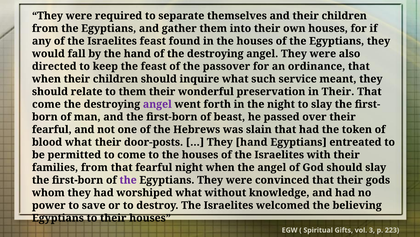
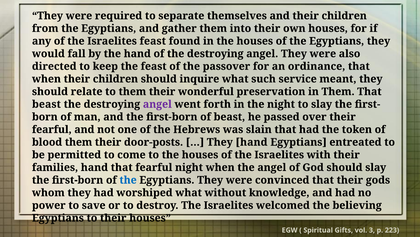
in Their: Their -> Them
come at (46, 104): come -> beast
blood what: what -> them
families from: from -> hand
the at (128, 180) colour: purple -> blue
